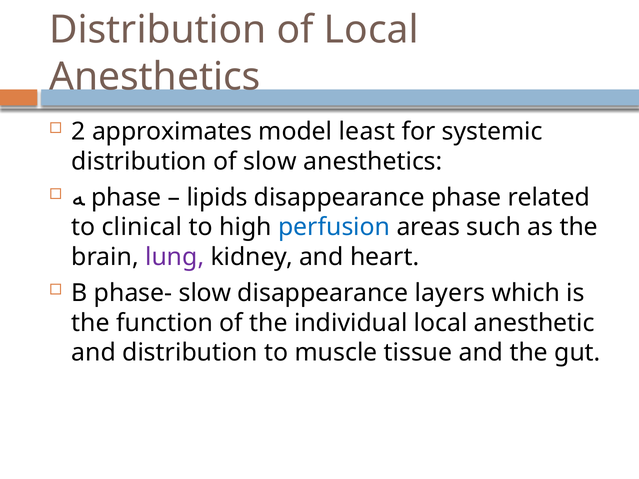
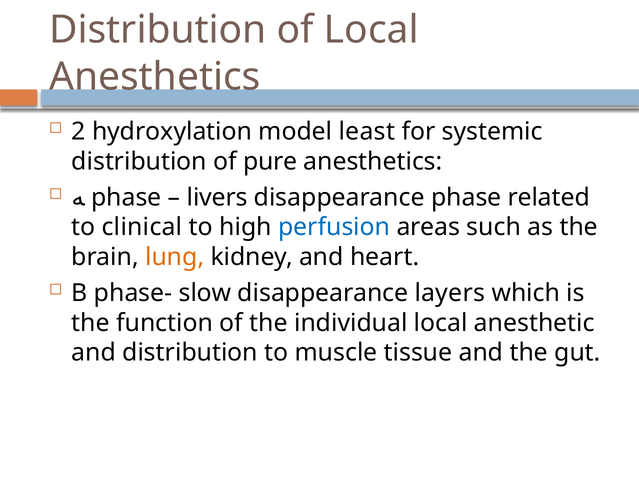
approximates: approximates -> hydroxylation
of slow: slow -> pure
lipids: lipids -> livers
lung colour: purple -> orange
